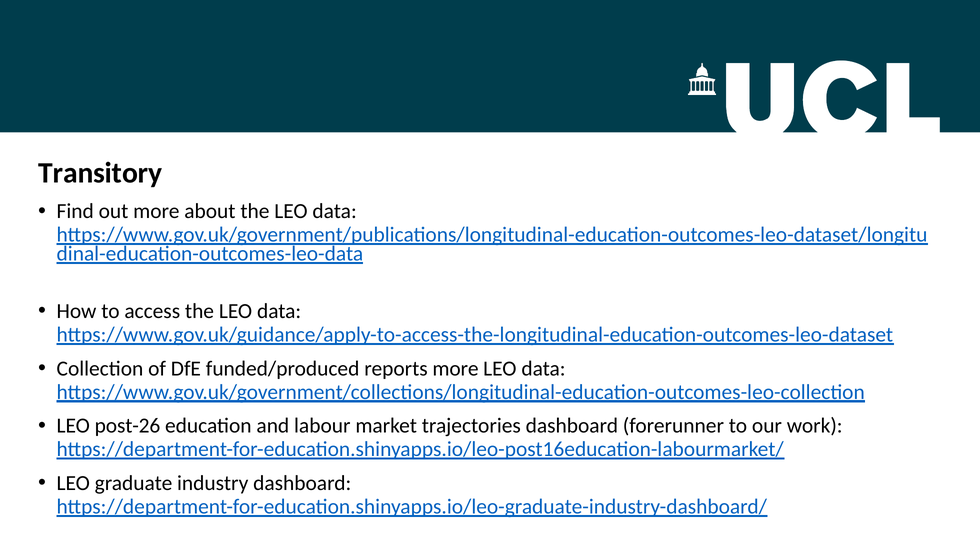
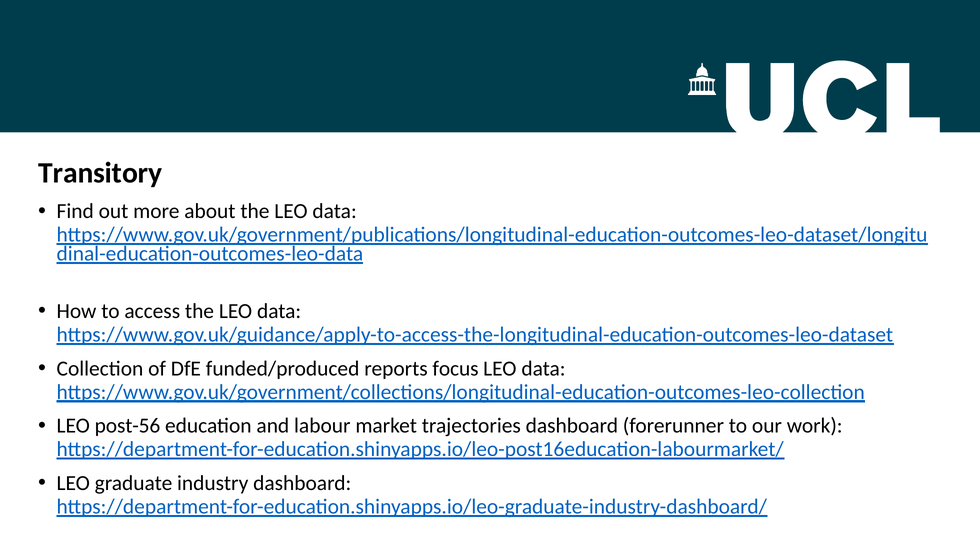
reports more: more -> focus
post-26: post-26 -> post-56
